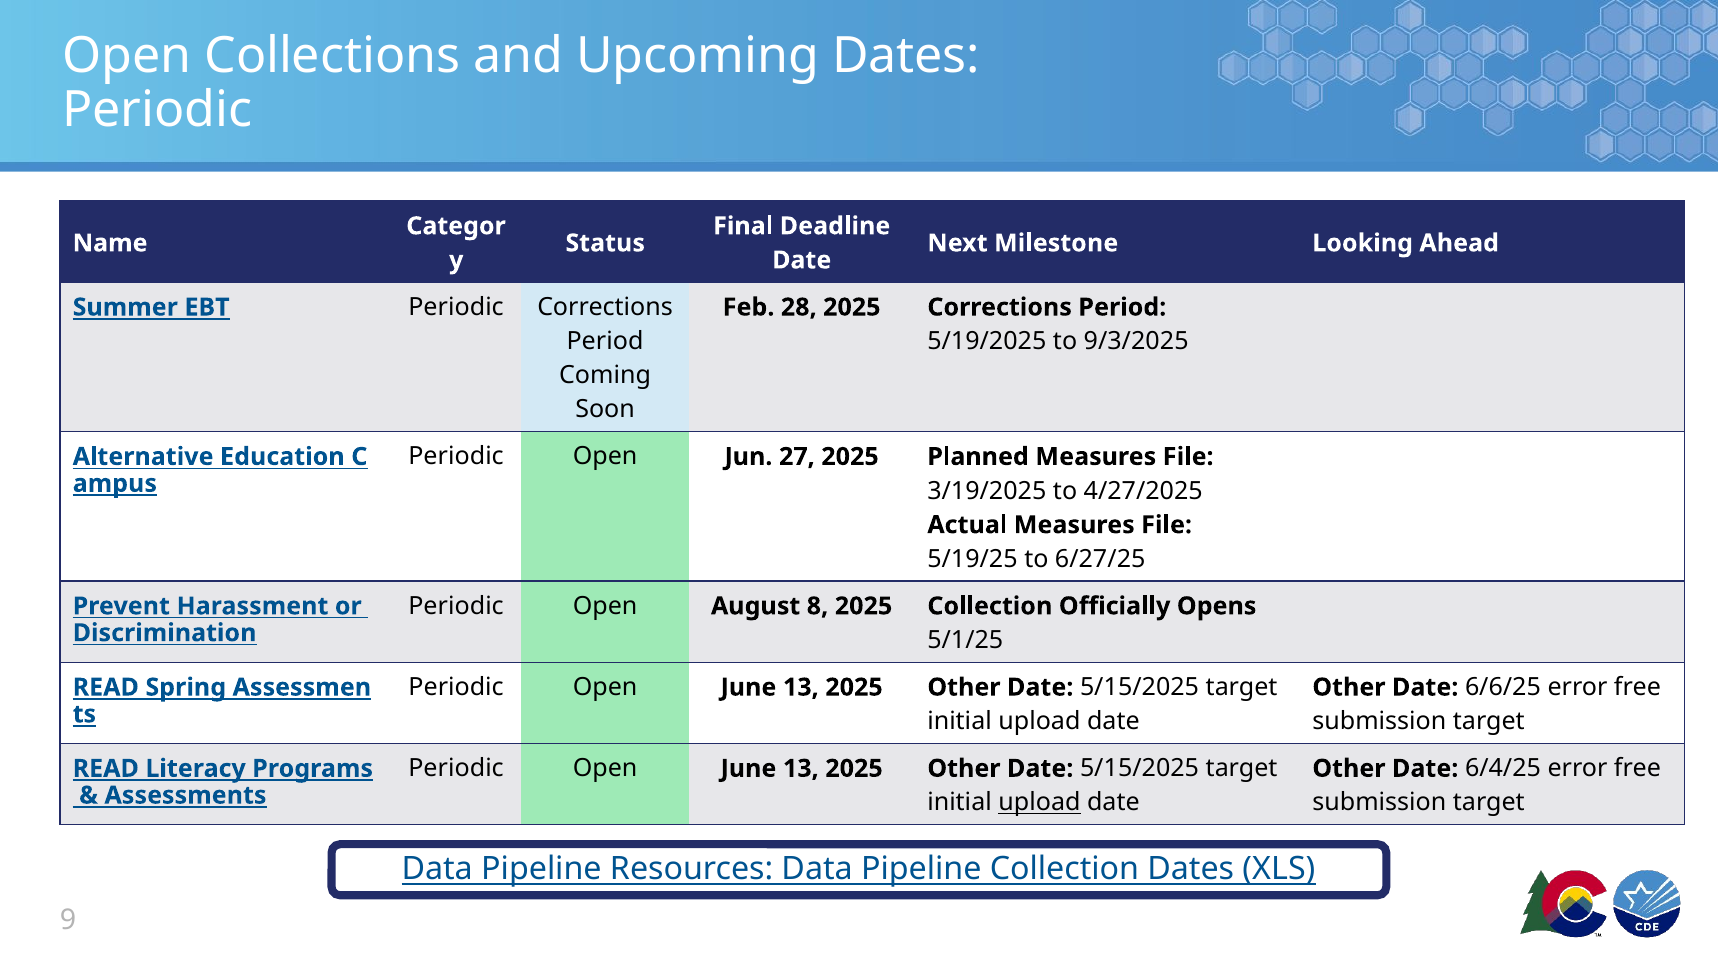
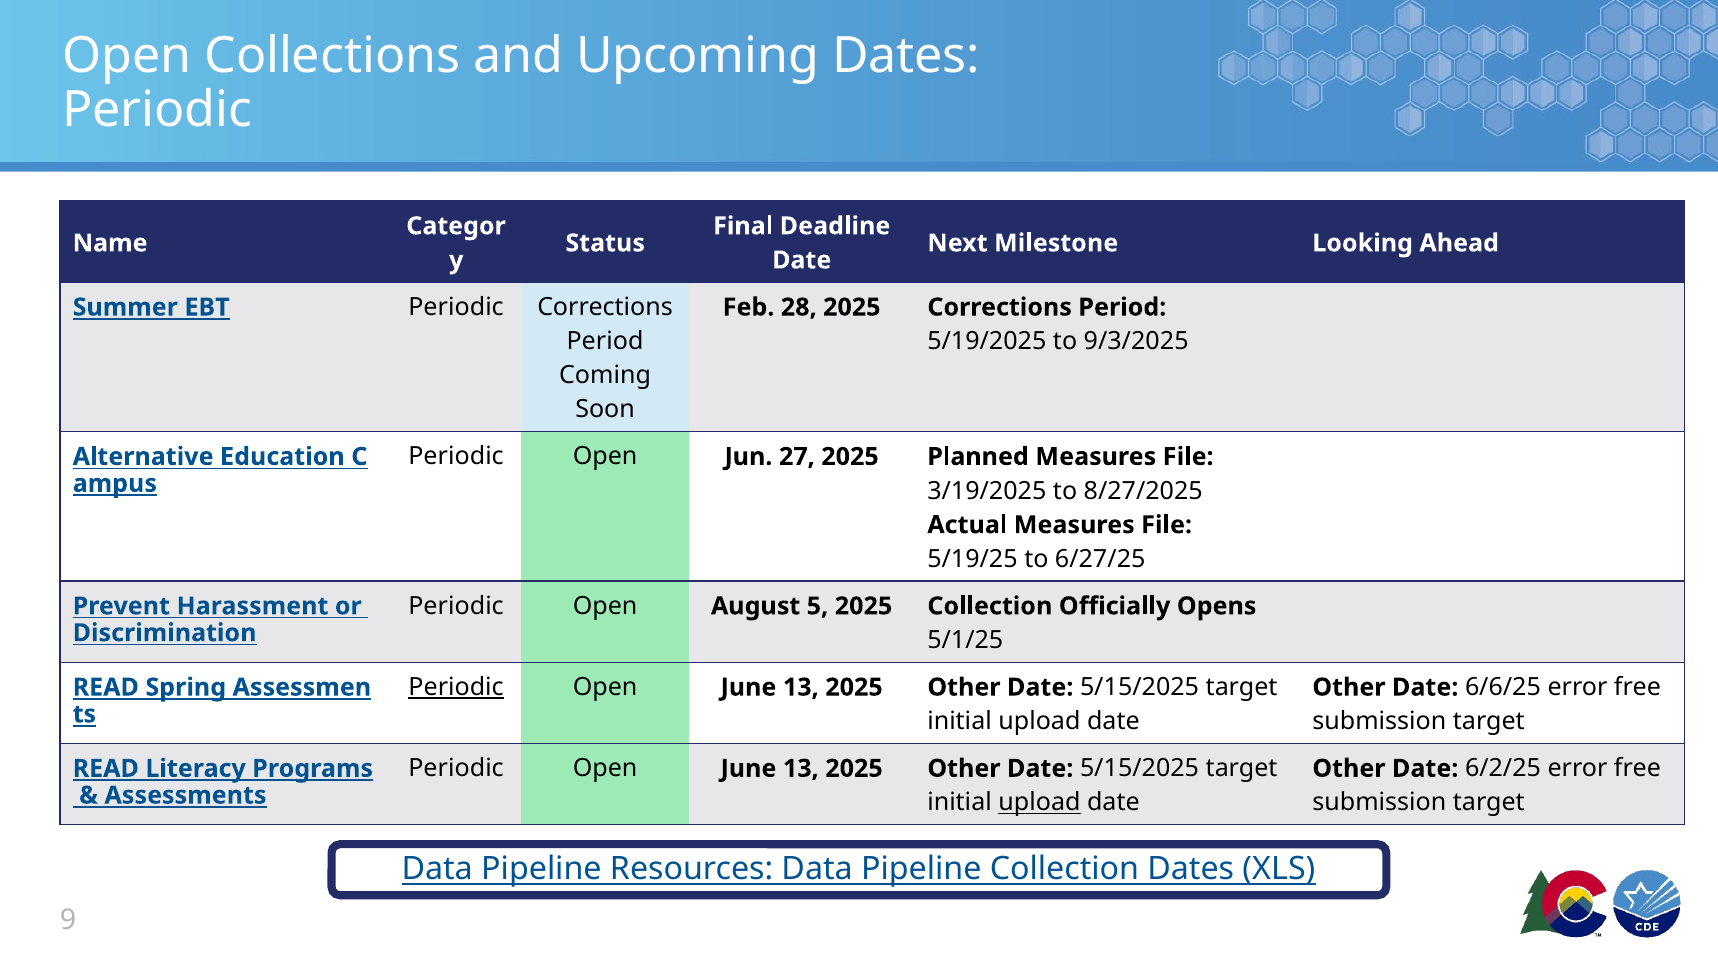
4/27/2025: 4/27/2025 -> 8/27/2025
8: 8 -> 5
Periodic at (456, 688) underline: none -> present
6/4/25: 6/4/25 -> 6/2/25
